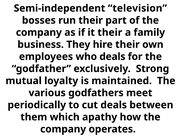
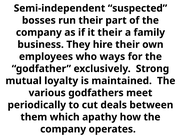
television: television -> suspected
who deals: deals -> ways
